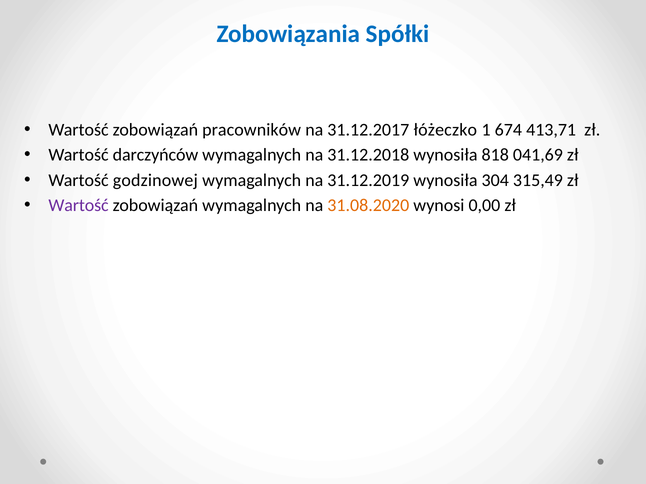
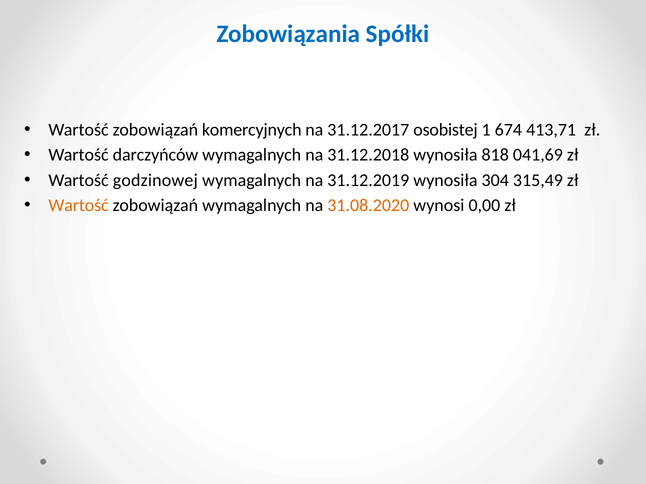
pracowników: pracowników -> komercyjnych
łóżeczko: łóżeczko -> osobistej
Wartość at (79, 206) colour: purple -> orange
